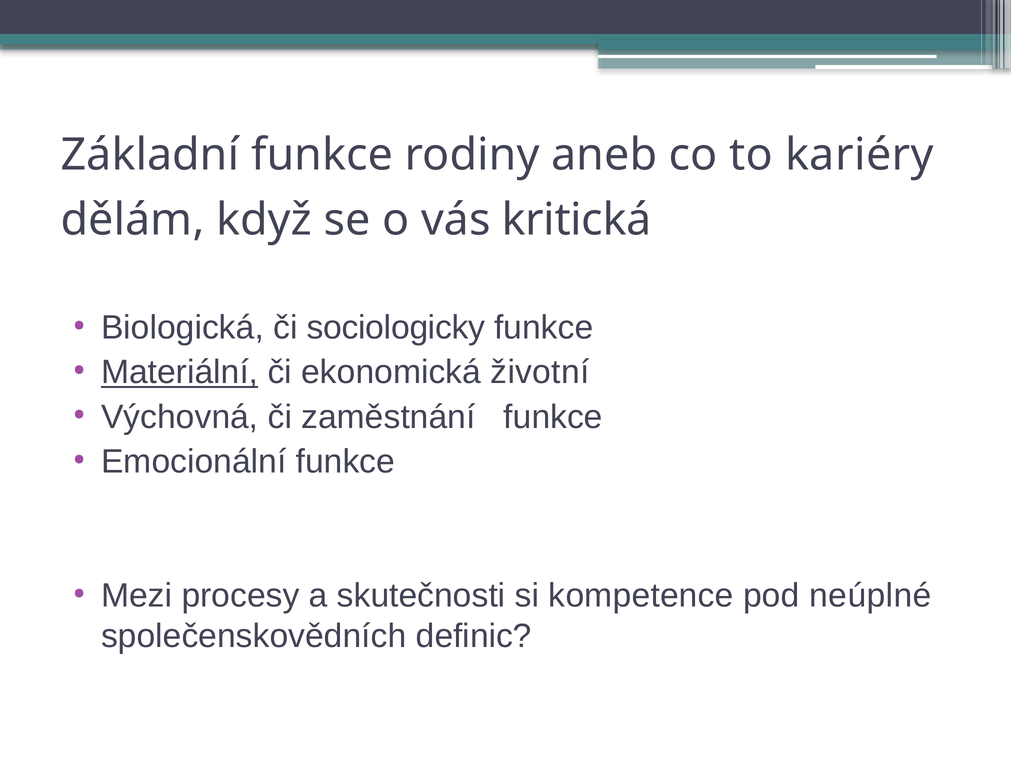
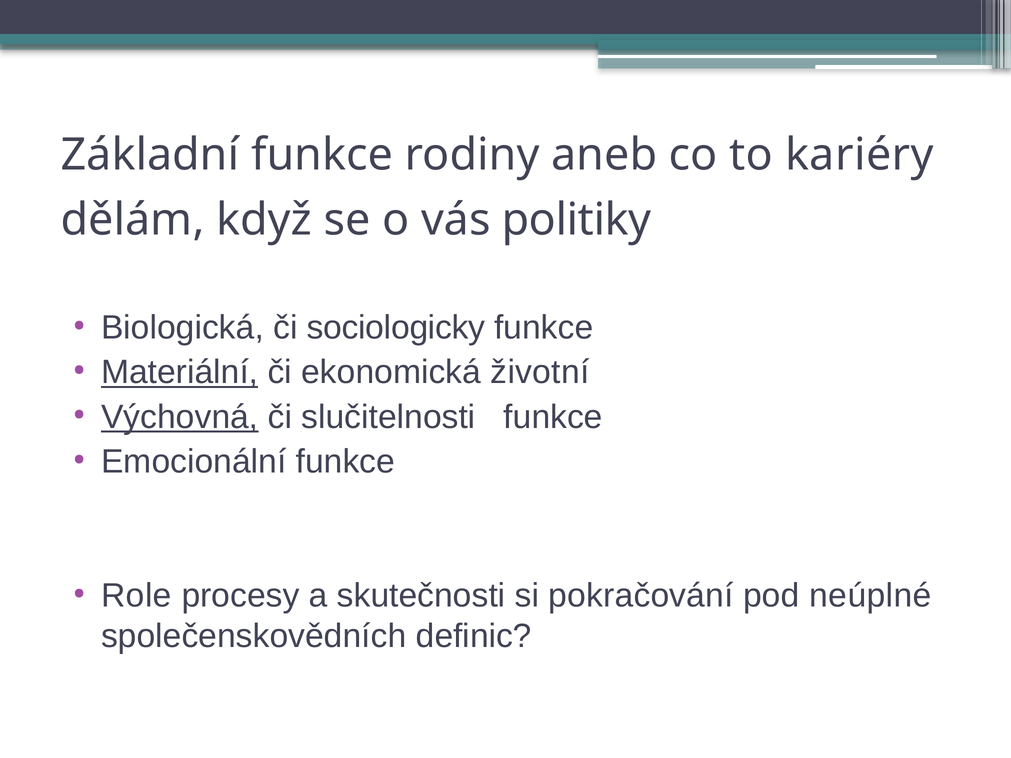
kritická: kritická -> politiky
Výchovná underline: none -> present
zaměstnání: zaměstnání -> slučitelnosti
Mezi: Mezi -> Role
kompetence: kompetence -> pokračování
